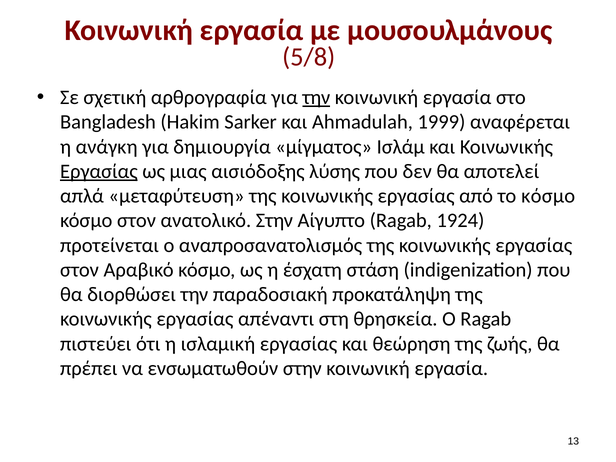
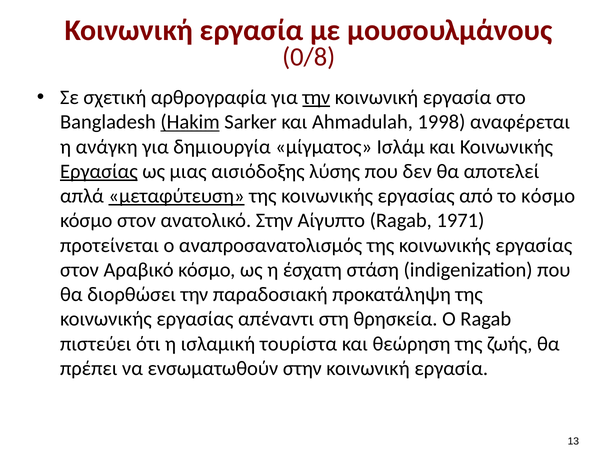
5/8: 5/8 -> 0/8
Hakim underline: none -> present
1999: 1999 -> 1998
μεταφύτευση underline: none -> present
1924: 1924 -> 1971
ισλαμική εργασίας: εργασίας -> τουρίστα
